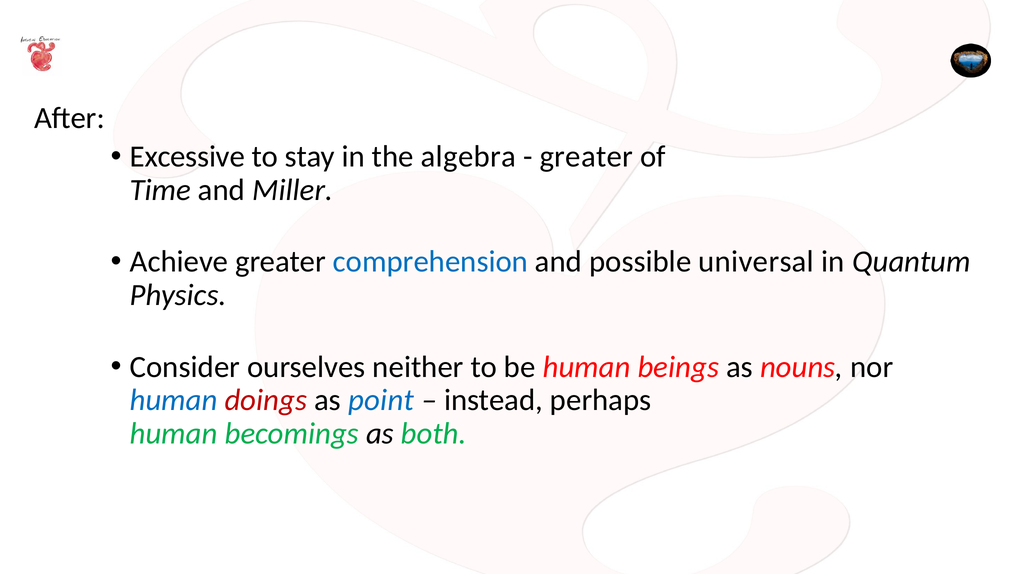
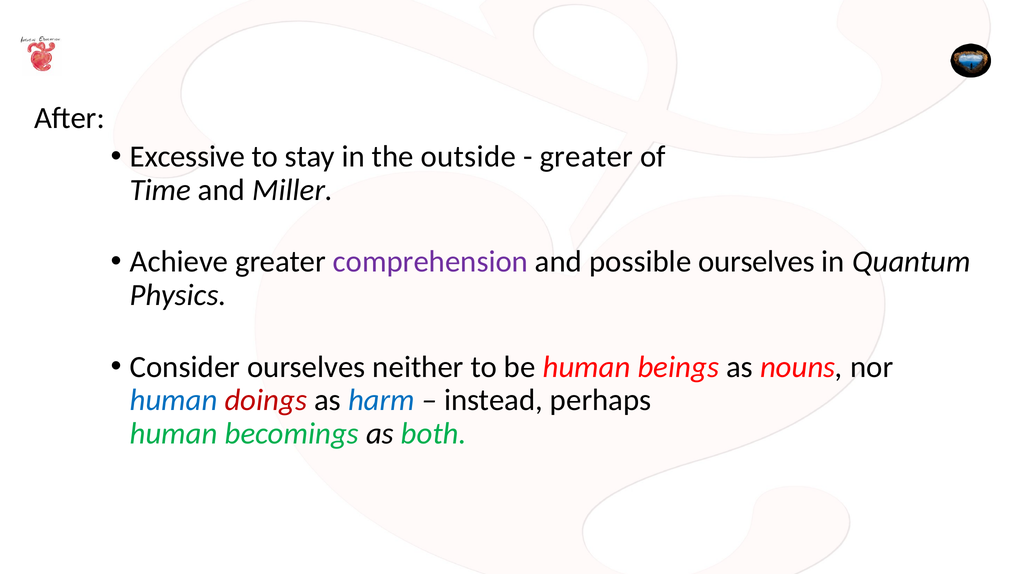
algebra: algebra -> outside
comprehension colour: blue -> purple
possible universal: universal -> ourselves
point: point -> harm
